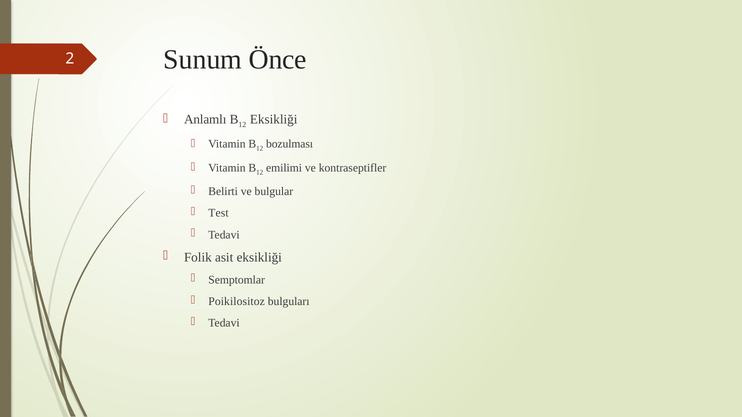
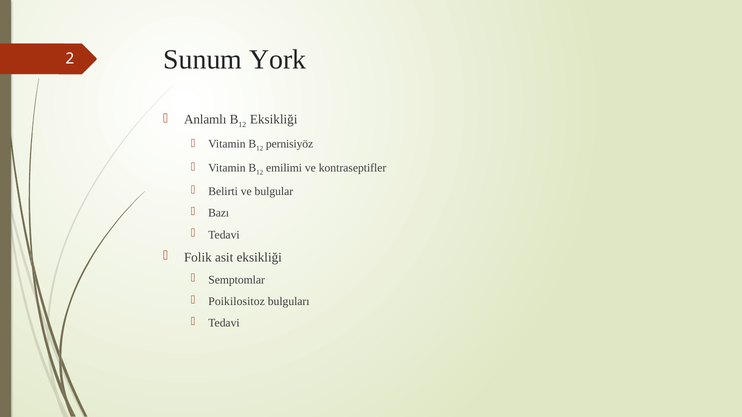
Önce: Önce -> York
bozulması: bozulması -> pernisiyöz
Test: Test -> Bazı
